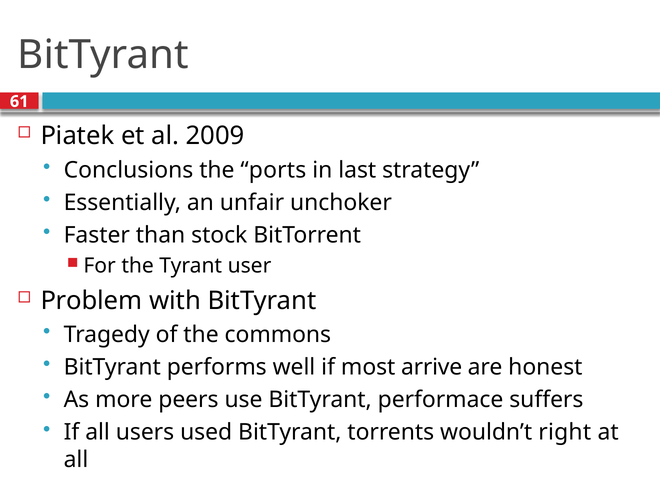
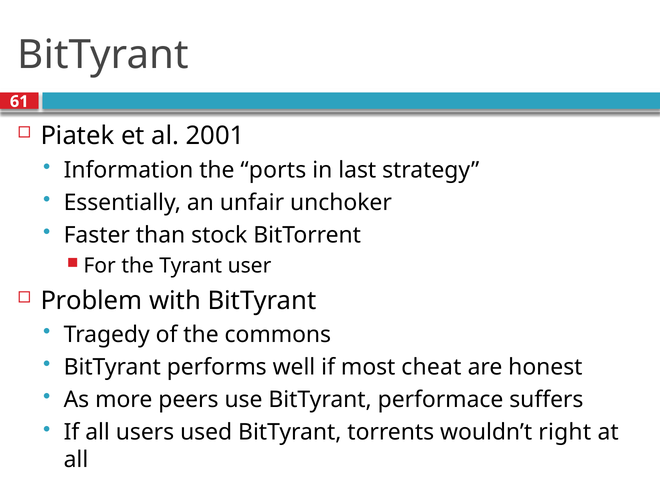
2009: 2009 -> 2001
Conclusions: Conclusions -> Information
arrive: arrive -> cheat
